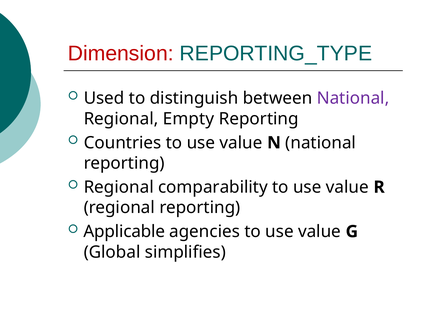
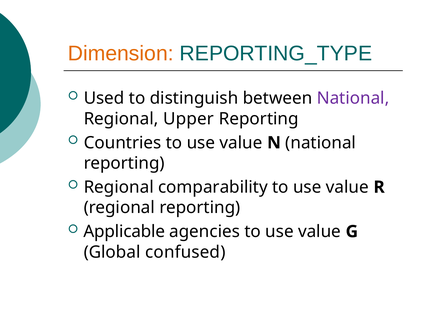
Dimension colour: red -> orange
Empty: Empty -> Upper
simplifies: simplifies -> confused
